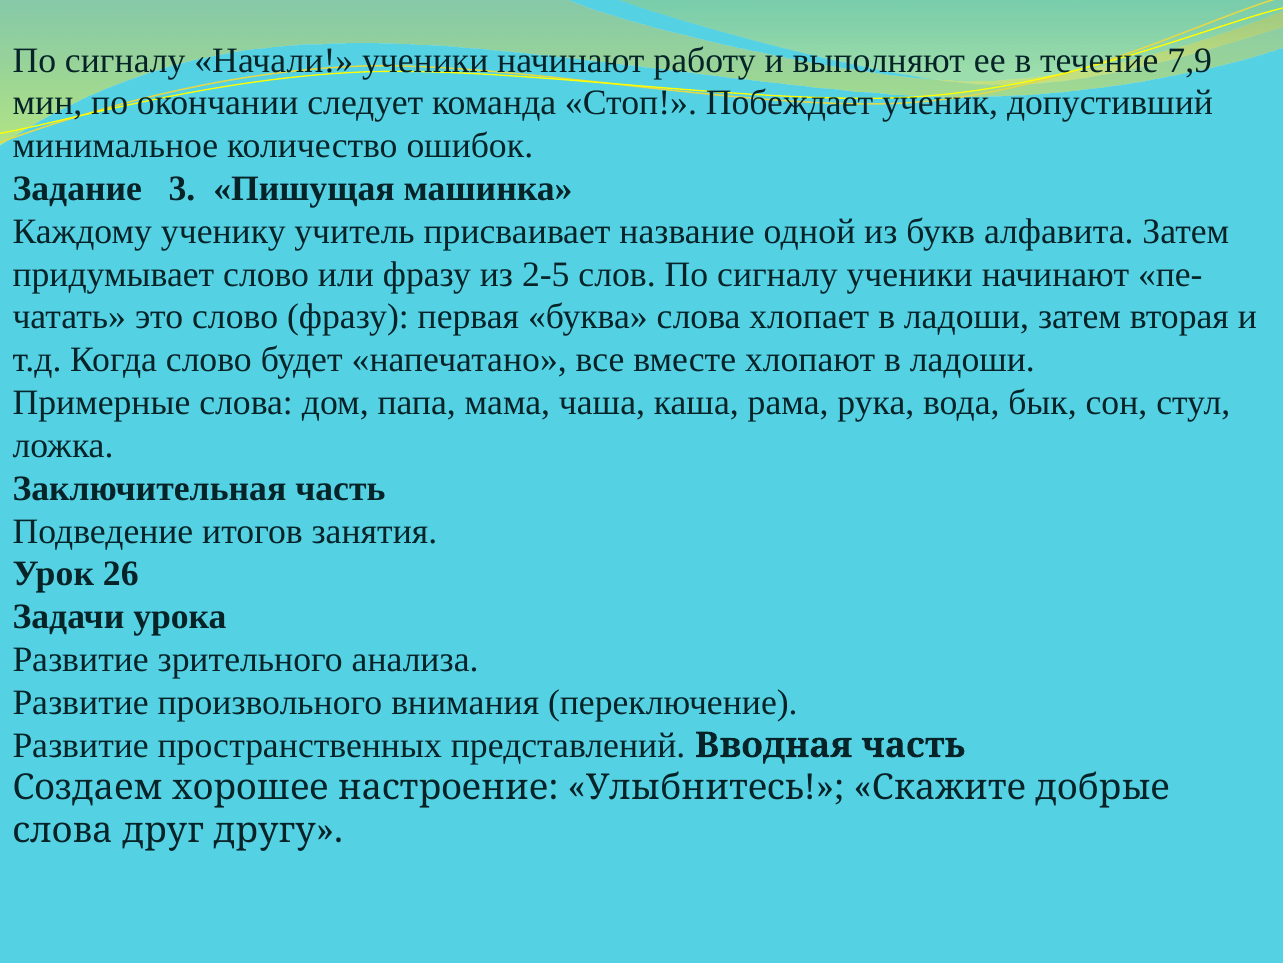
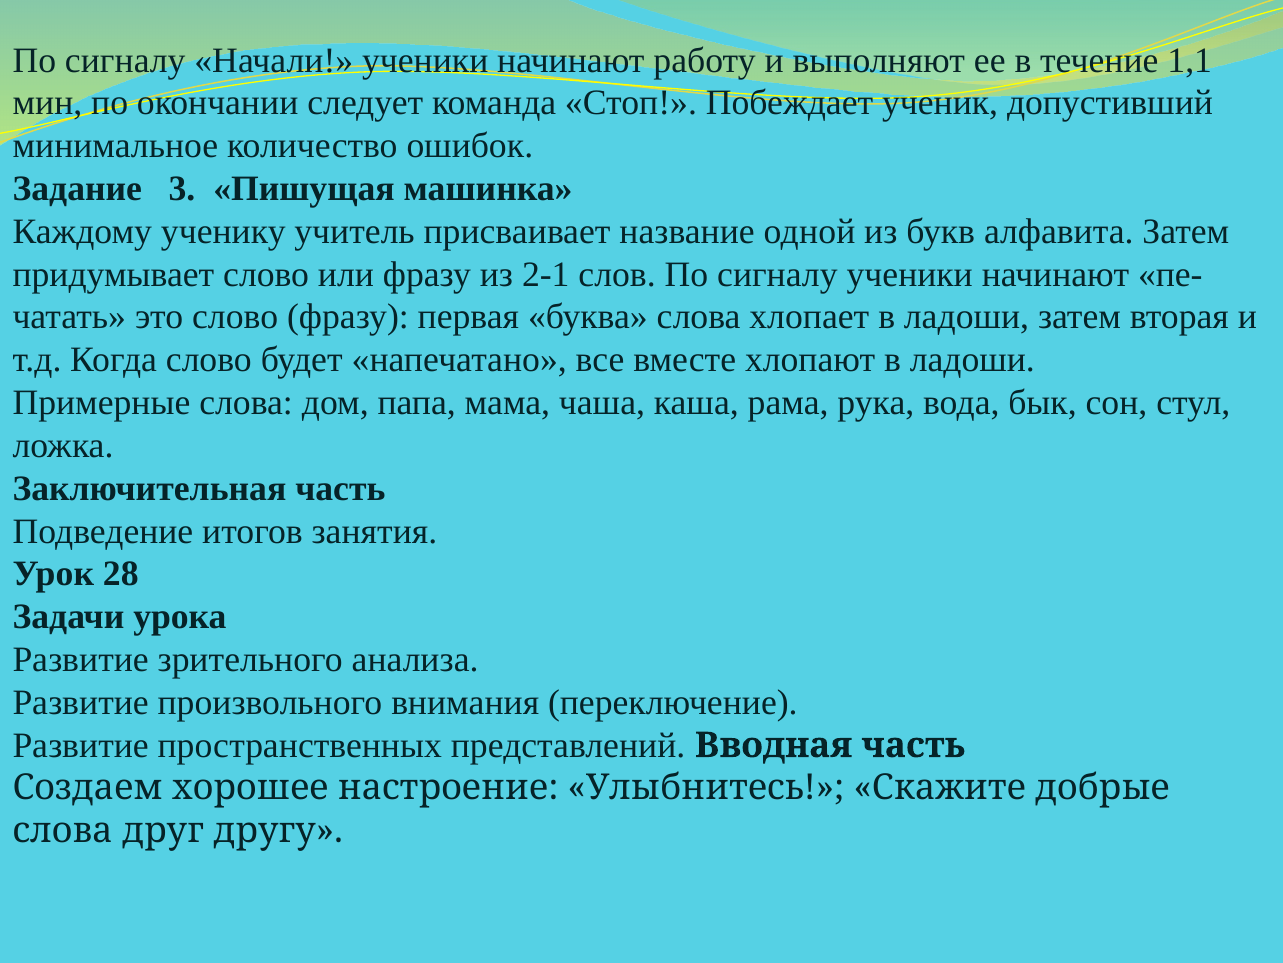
7,9: 7,9 -> 1,1
2-5: 2-5 -> 2-1
26: 26 -> 28
